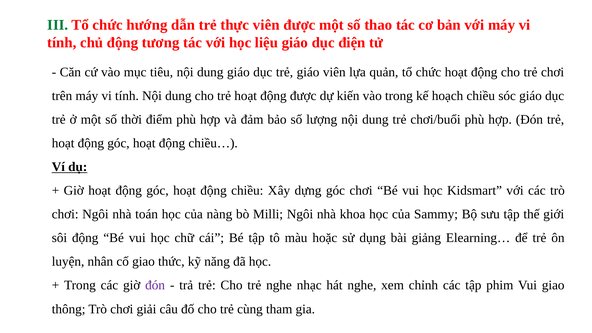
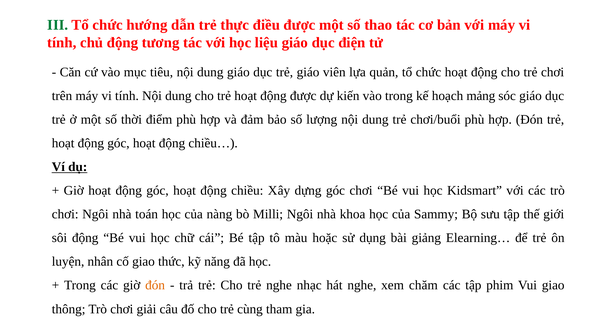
thực viên: viên -> điều
hoạch chiều: chiều -> mảng
đón at (155, 285) colour: purple -> orange
chỉnh: chỉnh -> chăm
